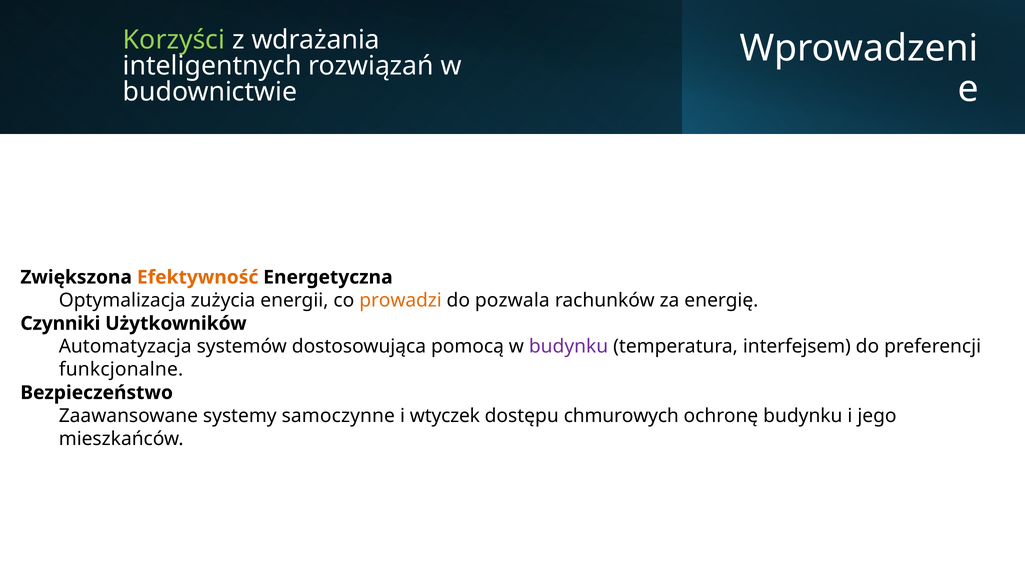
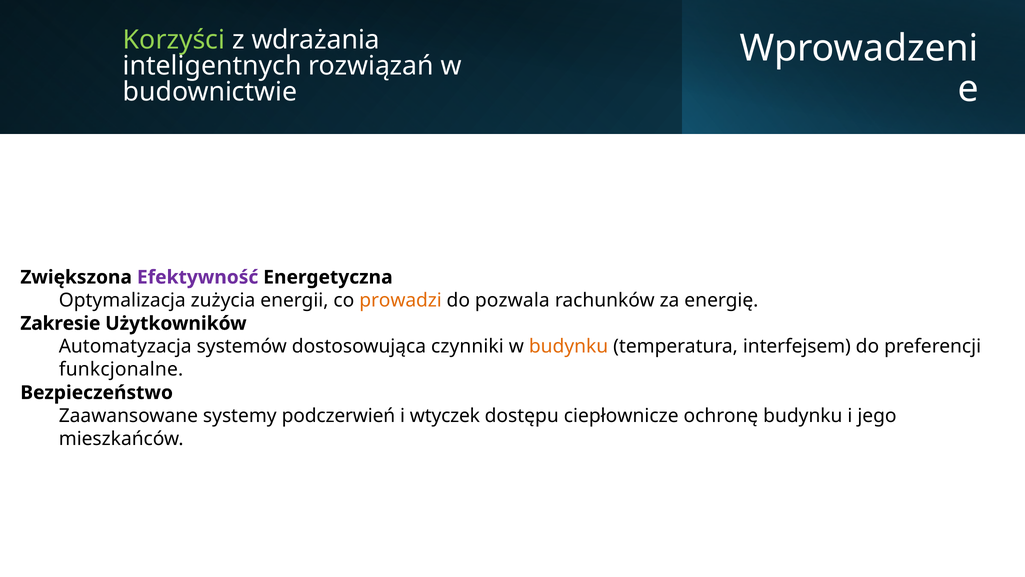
Efektywność colour: orange -> purple
Czynniki: Czynniki -> Zakresie
pomocą: pomocą -> czynniki
budynku at (569, 346) colour: purple -> orange
samoczynne: samoczynne -> podczerwień
chmurowych: chmurowych -> ciepłownicze
